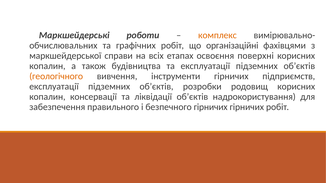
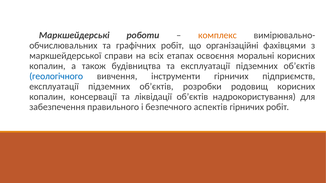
поверхні: поверхні -> моральні
геологічного colour: orange -> blue
безпечного гірничих: гірничих -> аспектів
